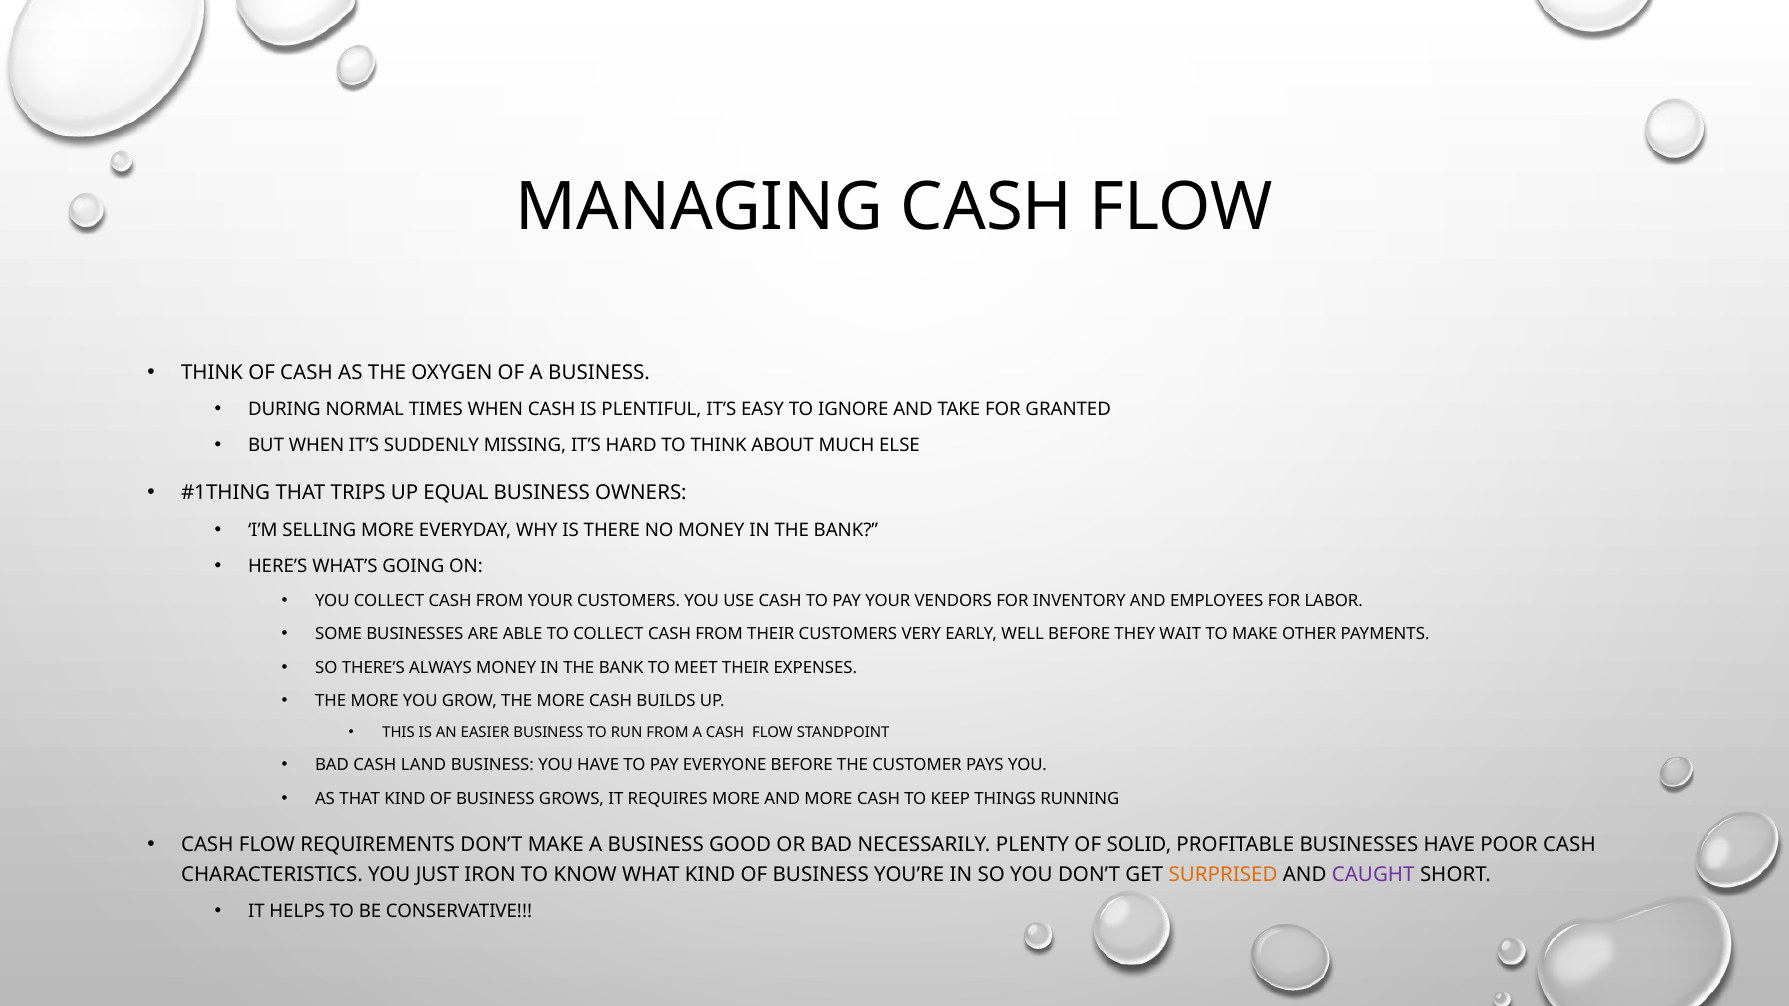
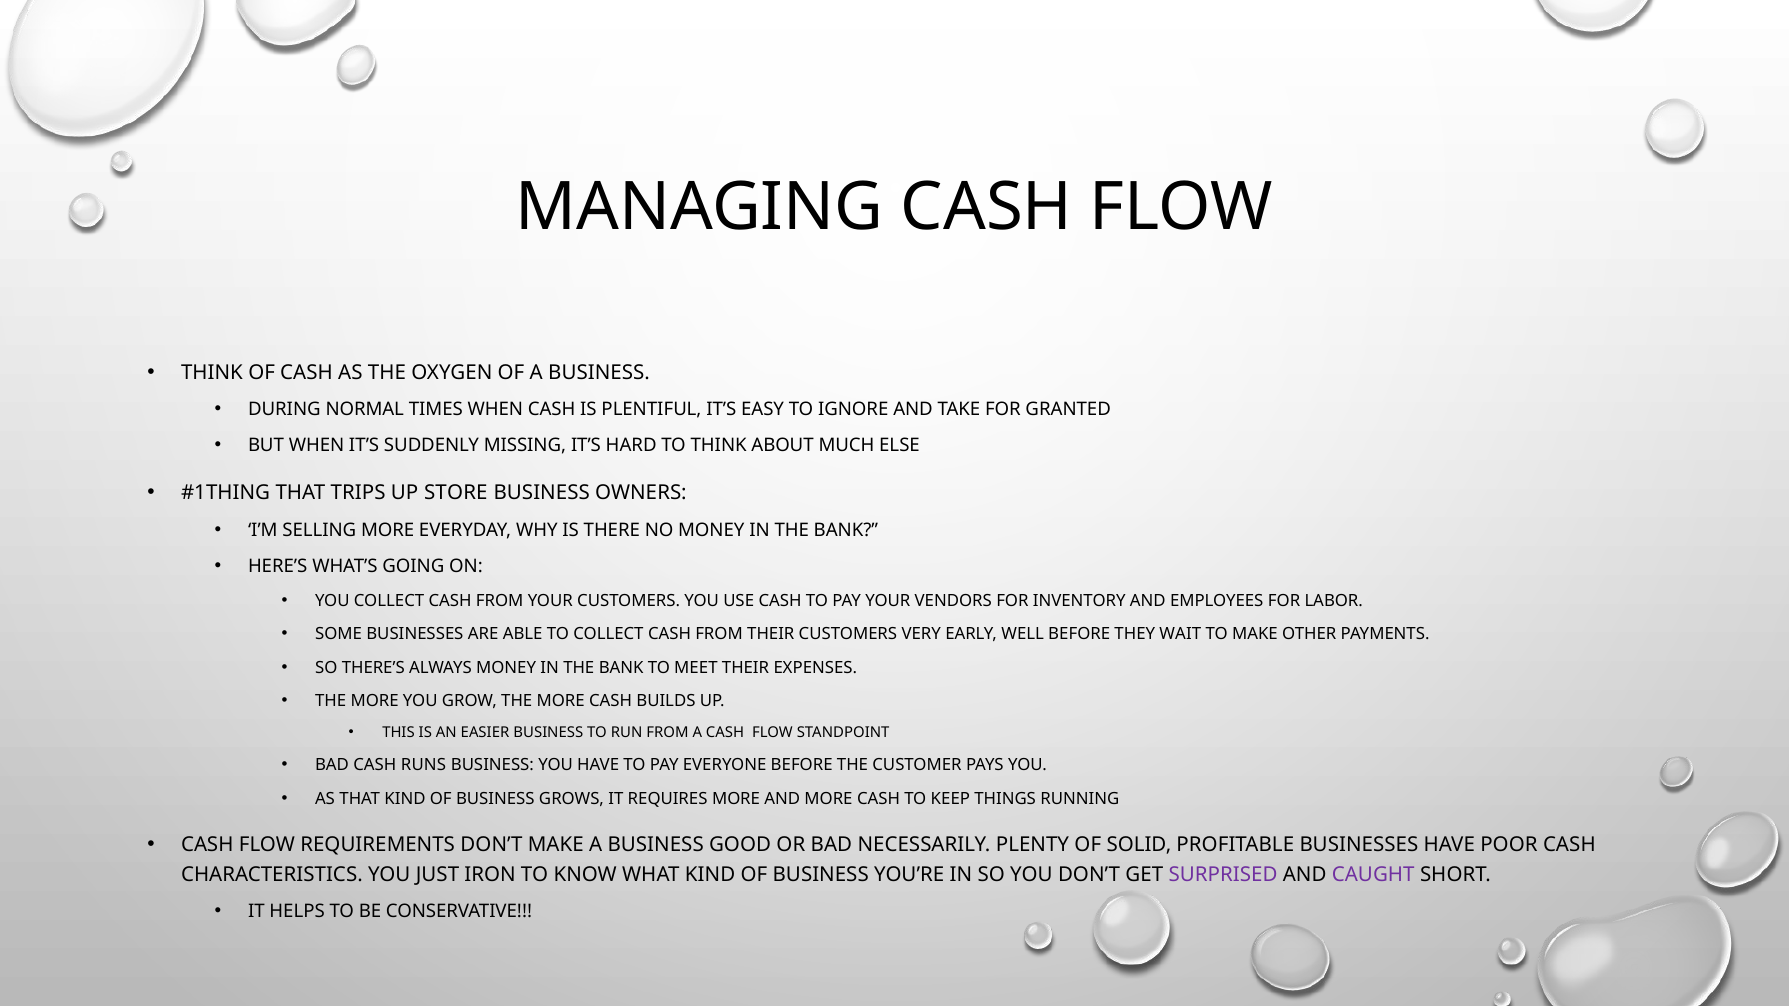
EQUAL: EQUAL -> STORE
LAND: LAND -> RUNS
SURPRISED colour: orange -> purple
